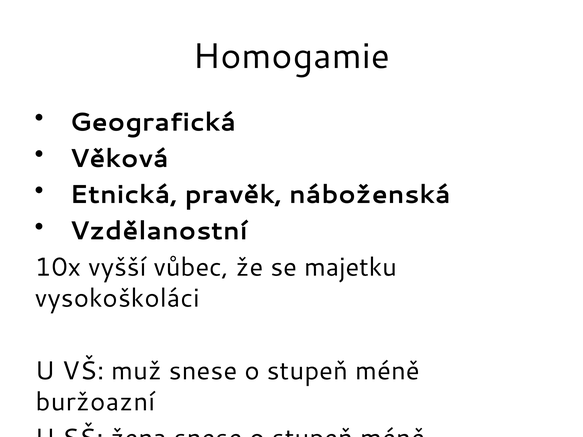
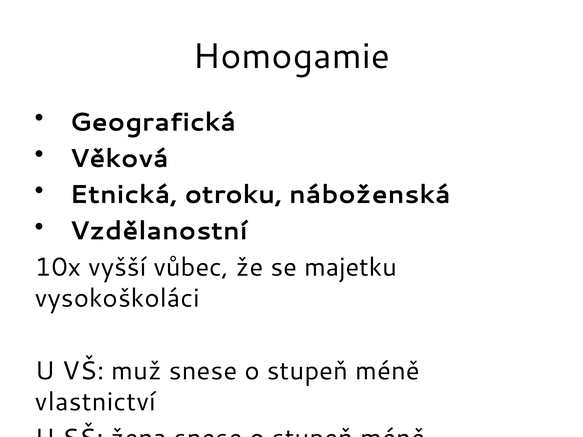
pravěk: pravěk -> otroku
buržoazní: buržoazní -> vlastnictví
